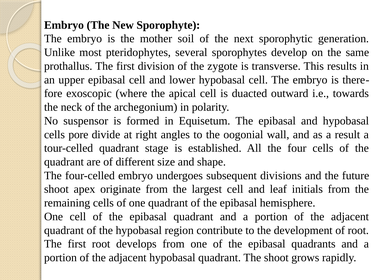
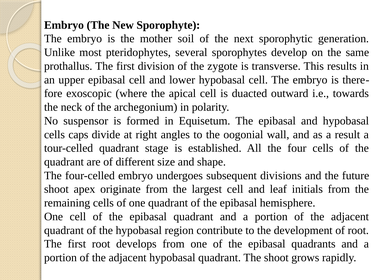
pore: pore -> caps
